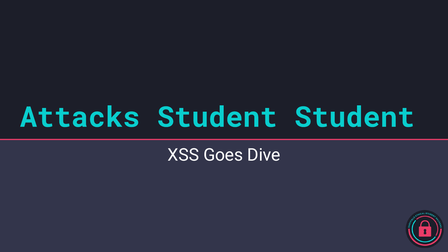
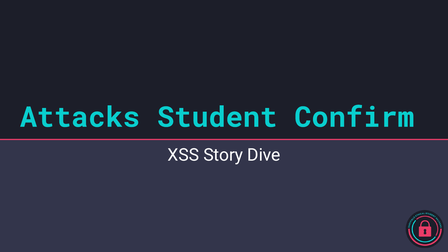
Student Student: Student -> Confirm
Goes: Goes -> Story
